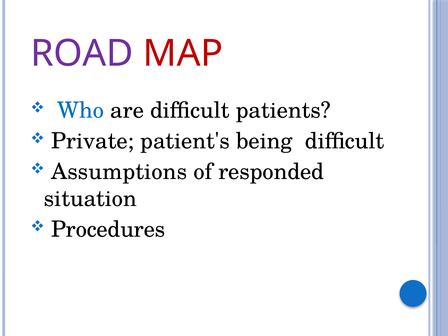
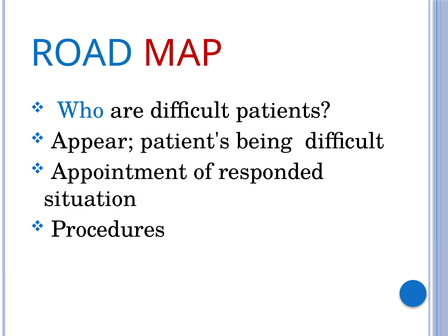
ROAD colour: purple -> blue
Private: Private -> Appear
Assumptions: Assumptions -> Appointment
